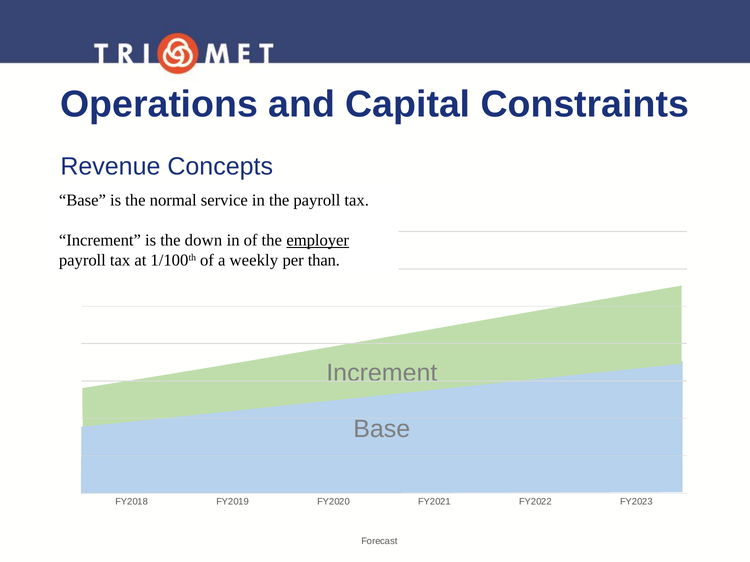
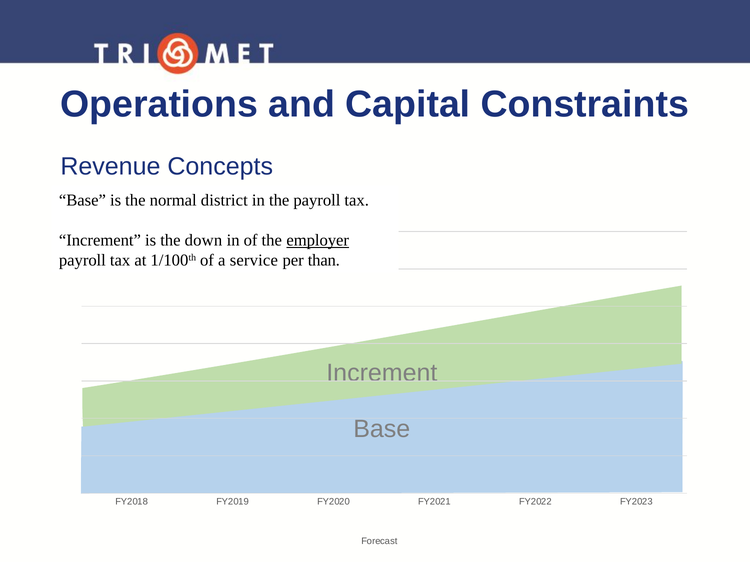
service: service -> district
weekly: weekly -> service
